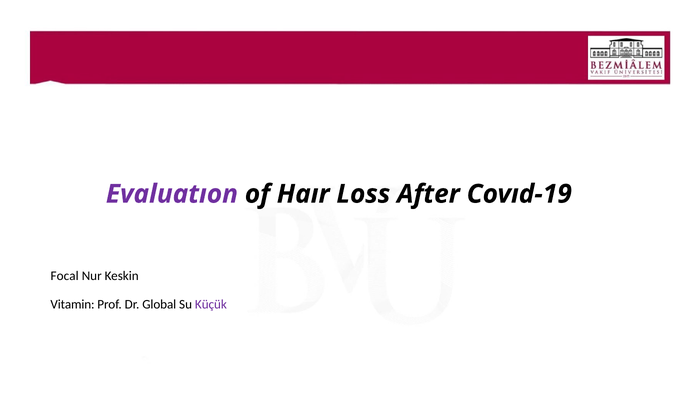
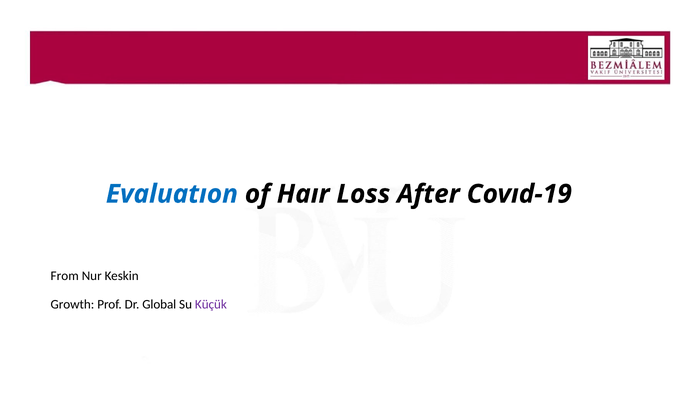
Evaluatıon colour: purple -> blue
Focal: Focal -> From
Vitamin: Vitamin -> Growth
